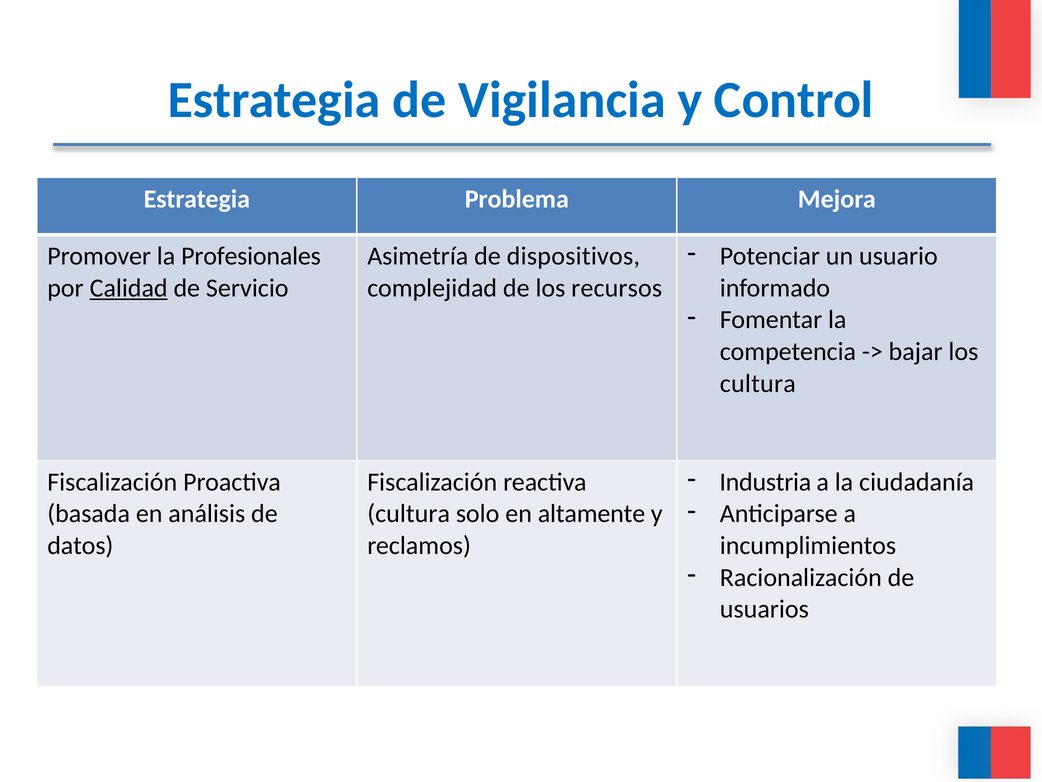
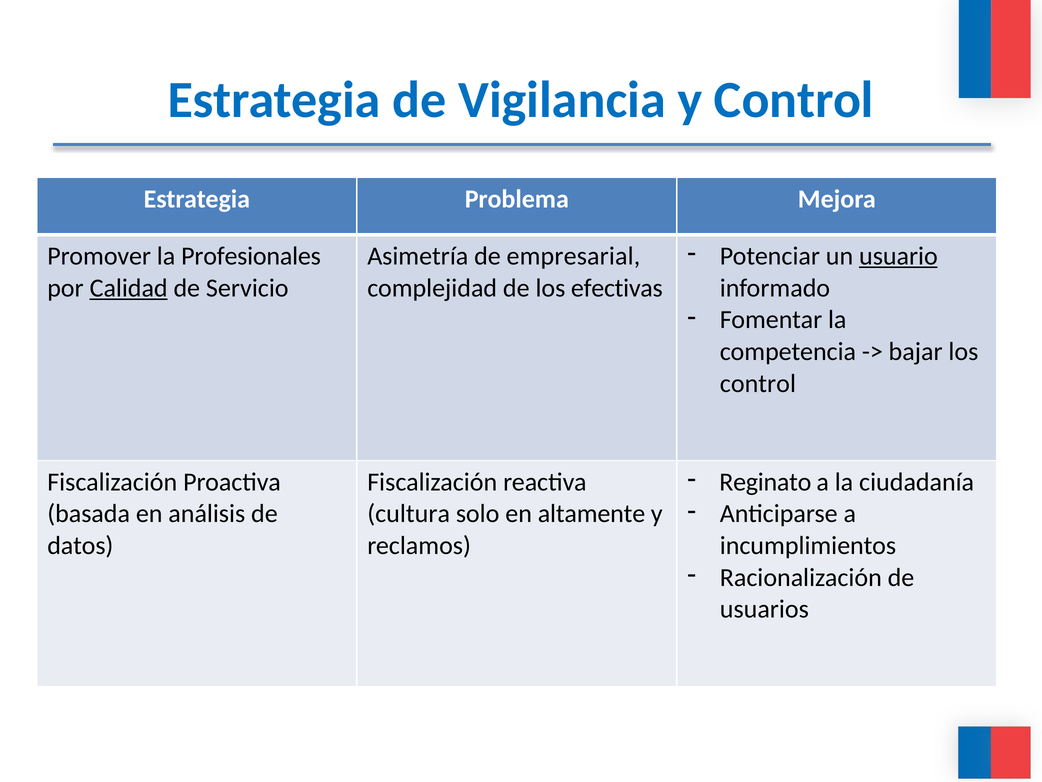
usuario underline: none -> present
dispositivos: dispositivos -> empresarial
recursos: recursos -> efectivas
cultura at (758, 383): cultura -> control
Industria: Industria -> Reginato
